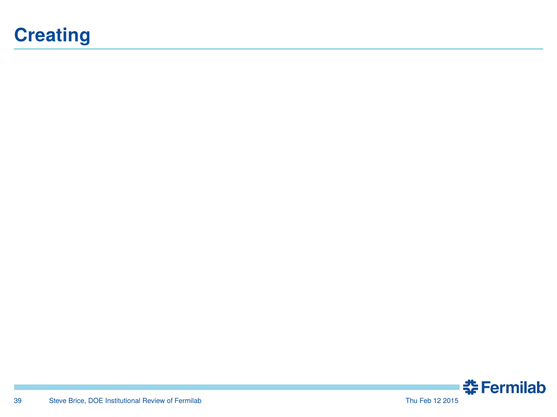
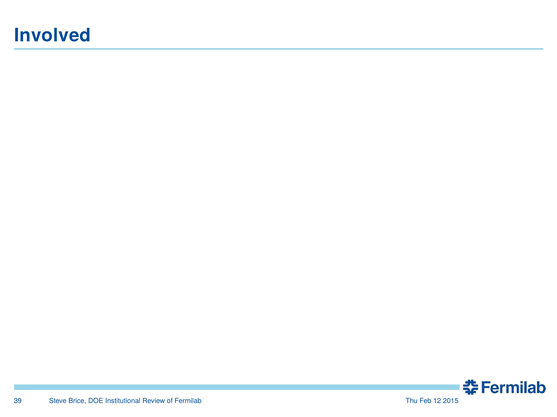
Creating: Creating -> Involved
